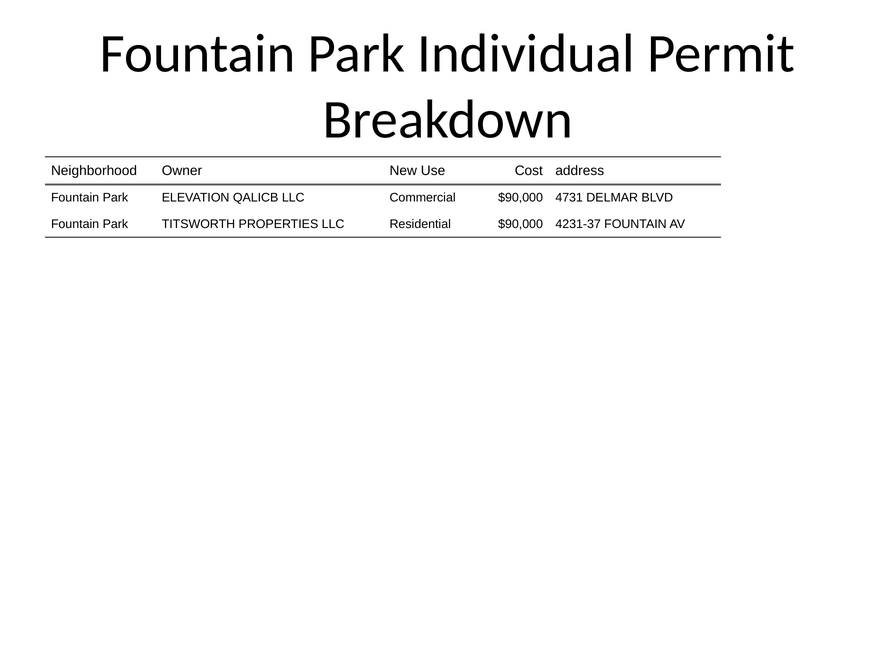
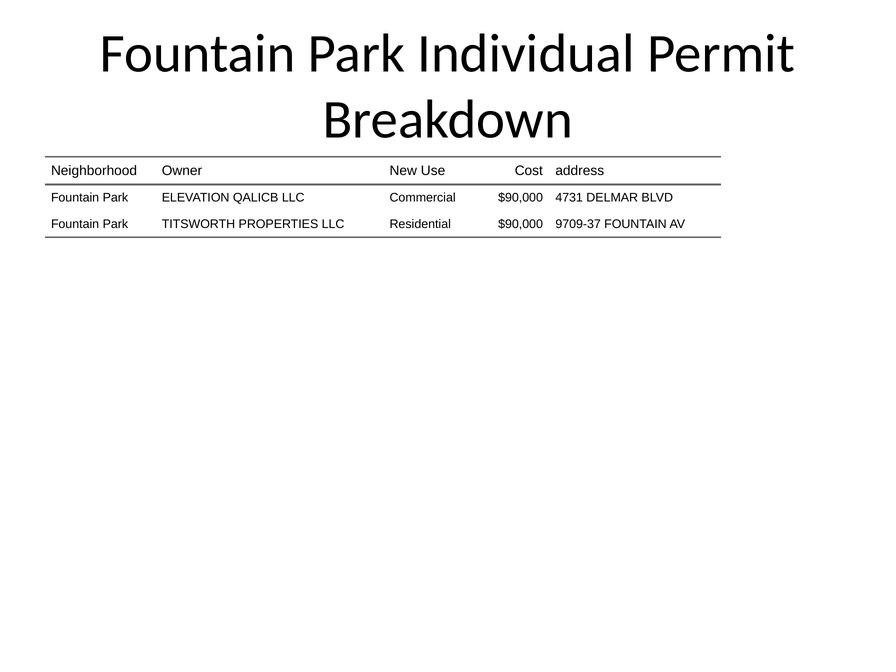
4231-37: 4231-37 -> 9709-37
